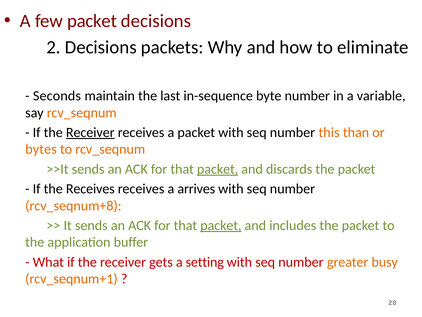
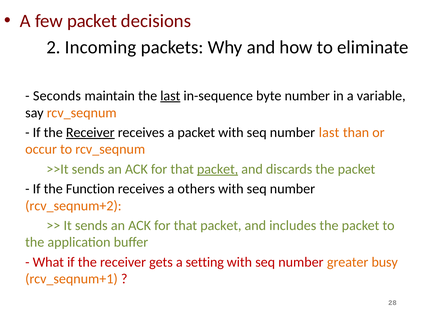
2 Decisions: Decisions -> Incoming
last at (170, 96) underline: none -> present
number this: this -> last
bytes: bytes -> occur
the Receives: Receives -> Function
arrives: arrives -> others
rcv_seqnum+8: rcv_seqnum+8 -> rcv_seqnum+2
packet at (221, 225) underline: present -> none
